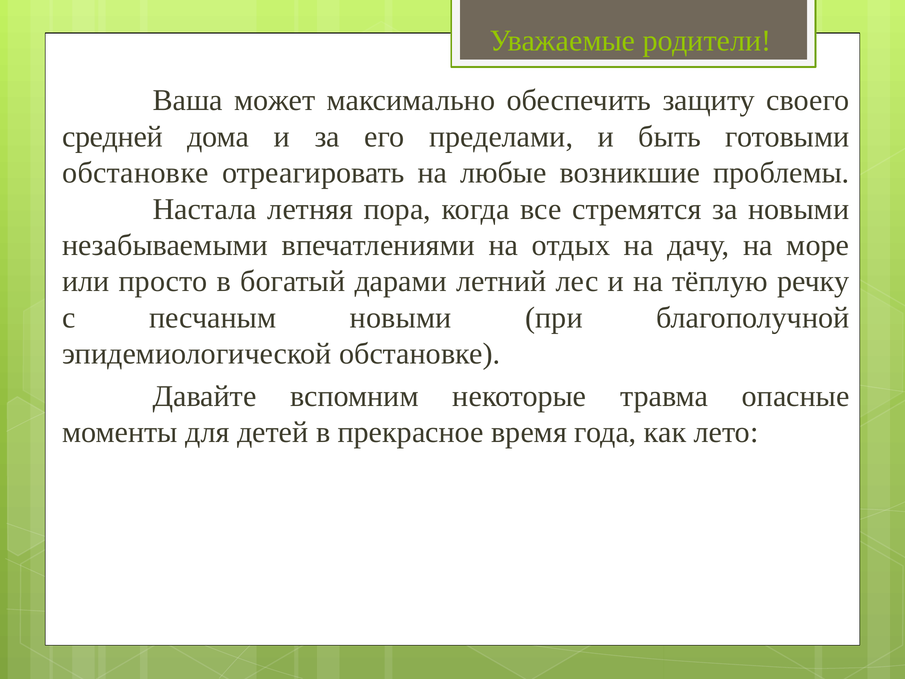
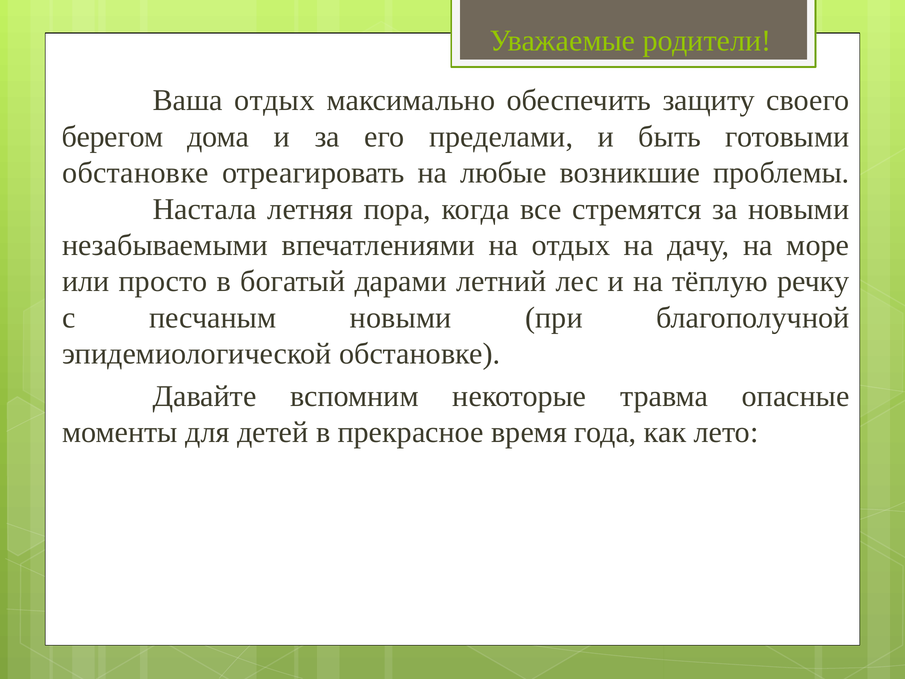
Ваша может: может -> отдых
средней: средней -> берегом
